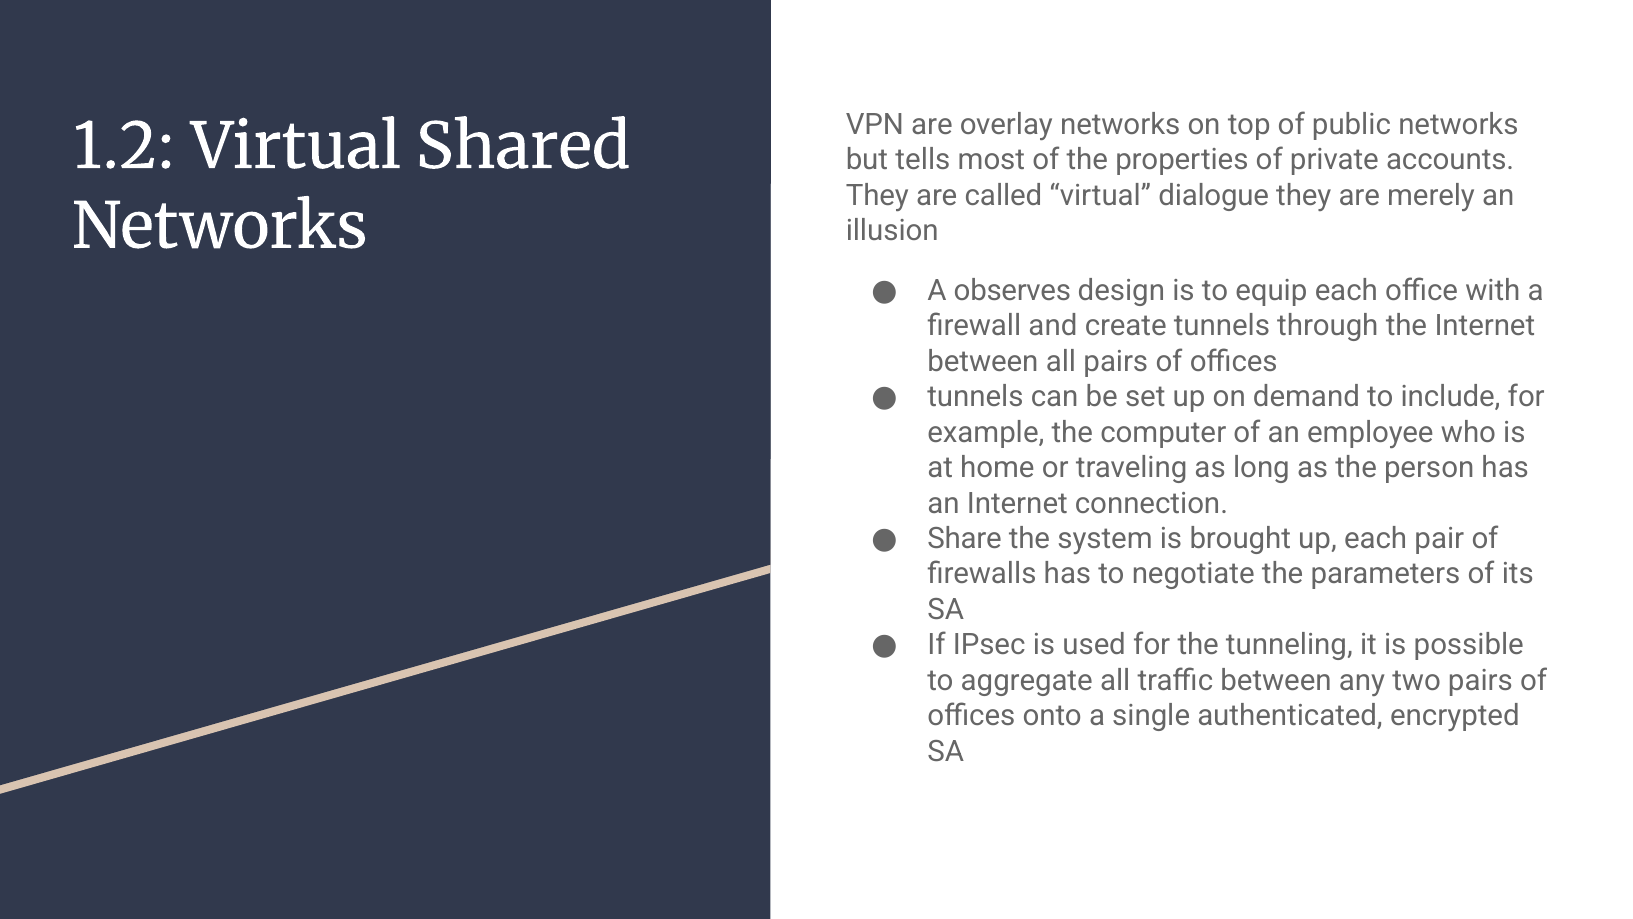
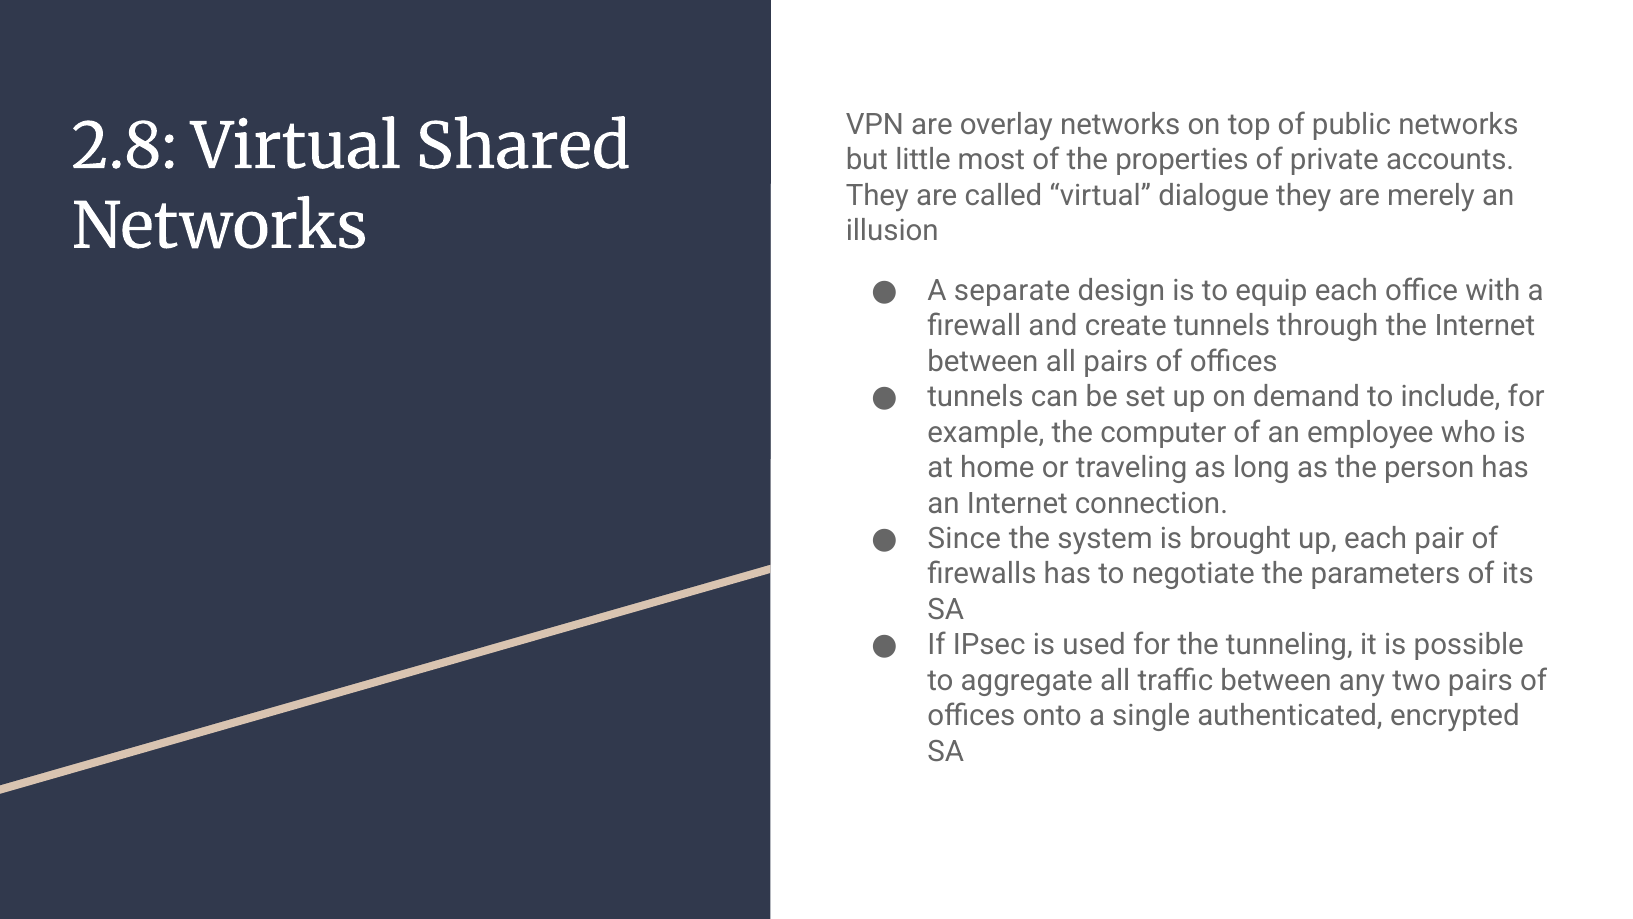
1.2: 1.2 -> 2.8
tells: tells -> little
observes: observes -> separate
Share: Share -> Since
